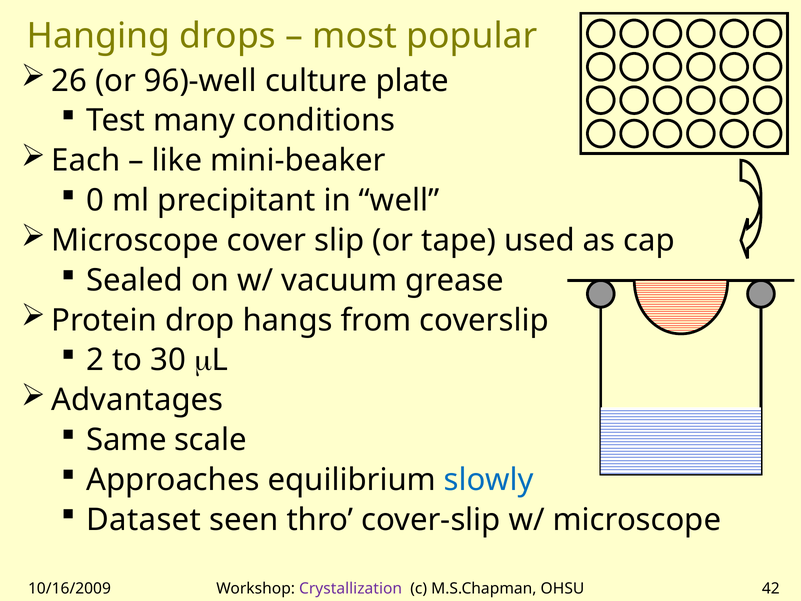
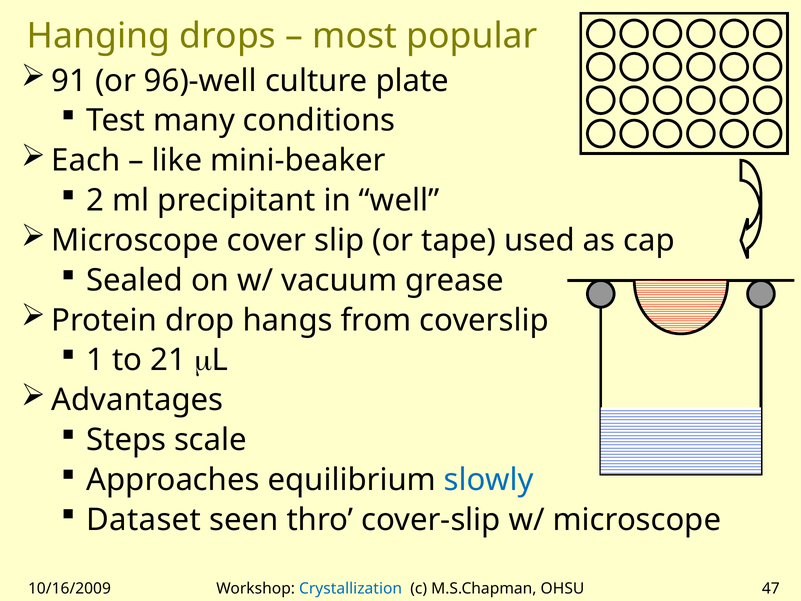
26: 26 -> 91
0: 0 -> 2
2: 2 -> 1
30: 30 -> 21
Same: Same -> Steps
Crystallization colour: purple -> blue
42: 42 -> 47
